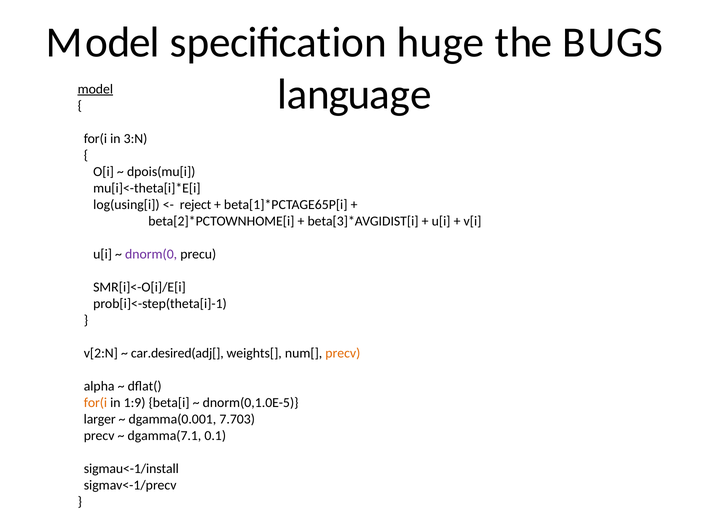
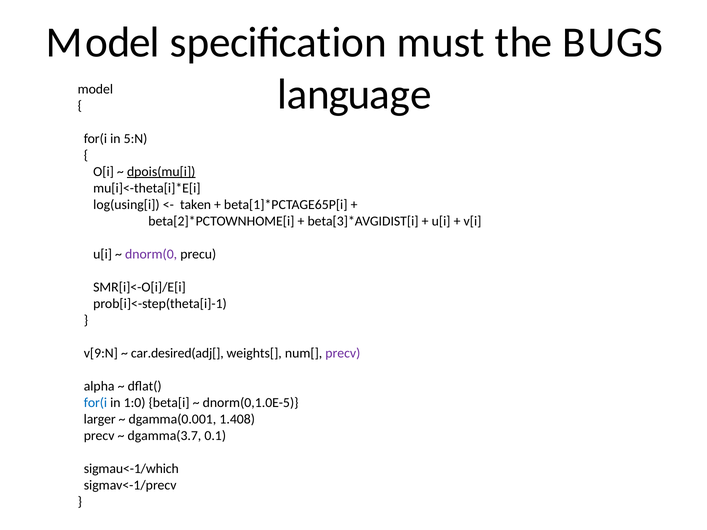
huge: huge -> must
model at (95, 89) underline: present -> none
3:N: 3:N -> 5:N
dpois(mu[i underline: none -> present
reject: reject -> taken
v[2:N: v[2:N -> v[9:N
precv at (343, 353) colour: orange -> purple
for(i at (95, 403) colour: orange -> blue
1:9: 1:9 -> 1:0
7.703: 7.703 -> 1.408
dgamma(7.1: dgamma(7.1 -> dgamma(3.7
sigmau<-1/install: sigmau<-1/install -> sigmau<-1/which
